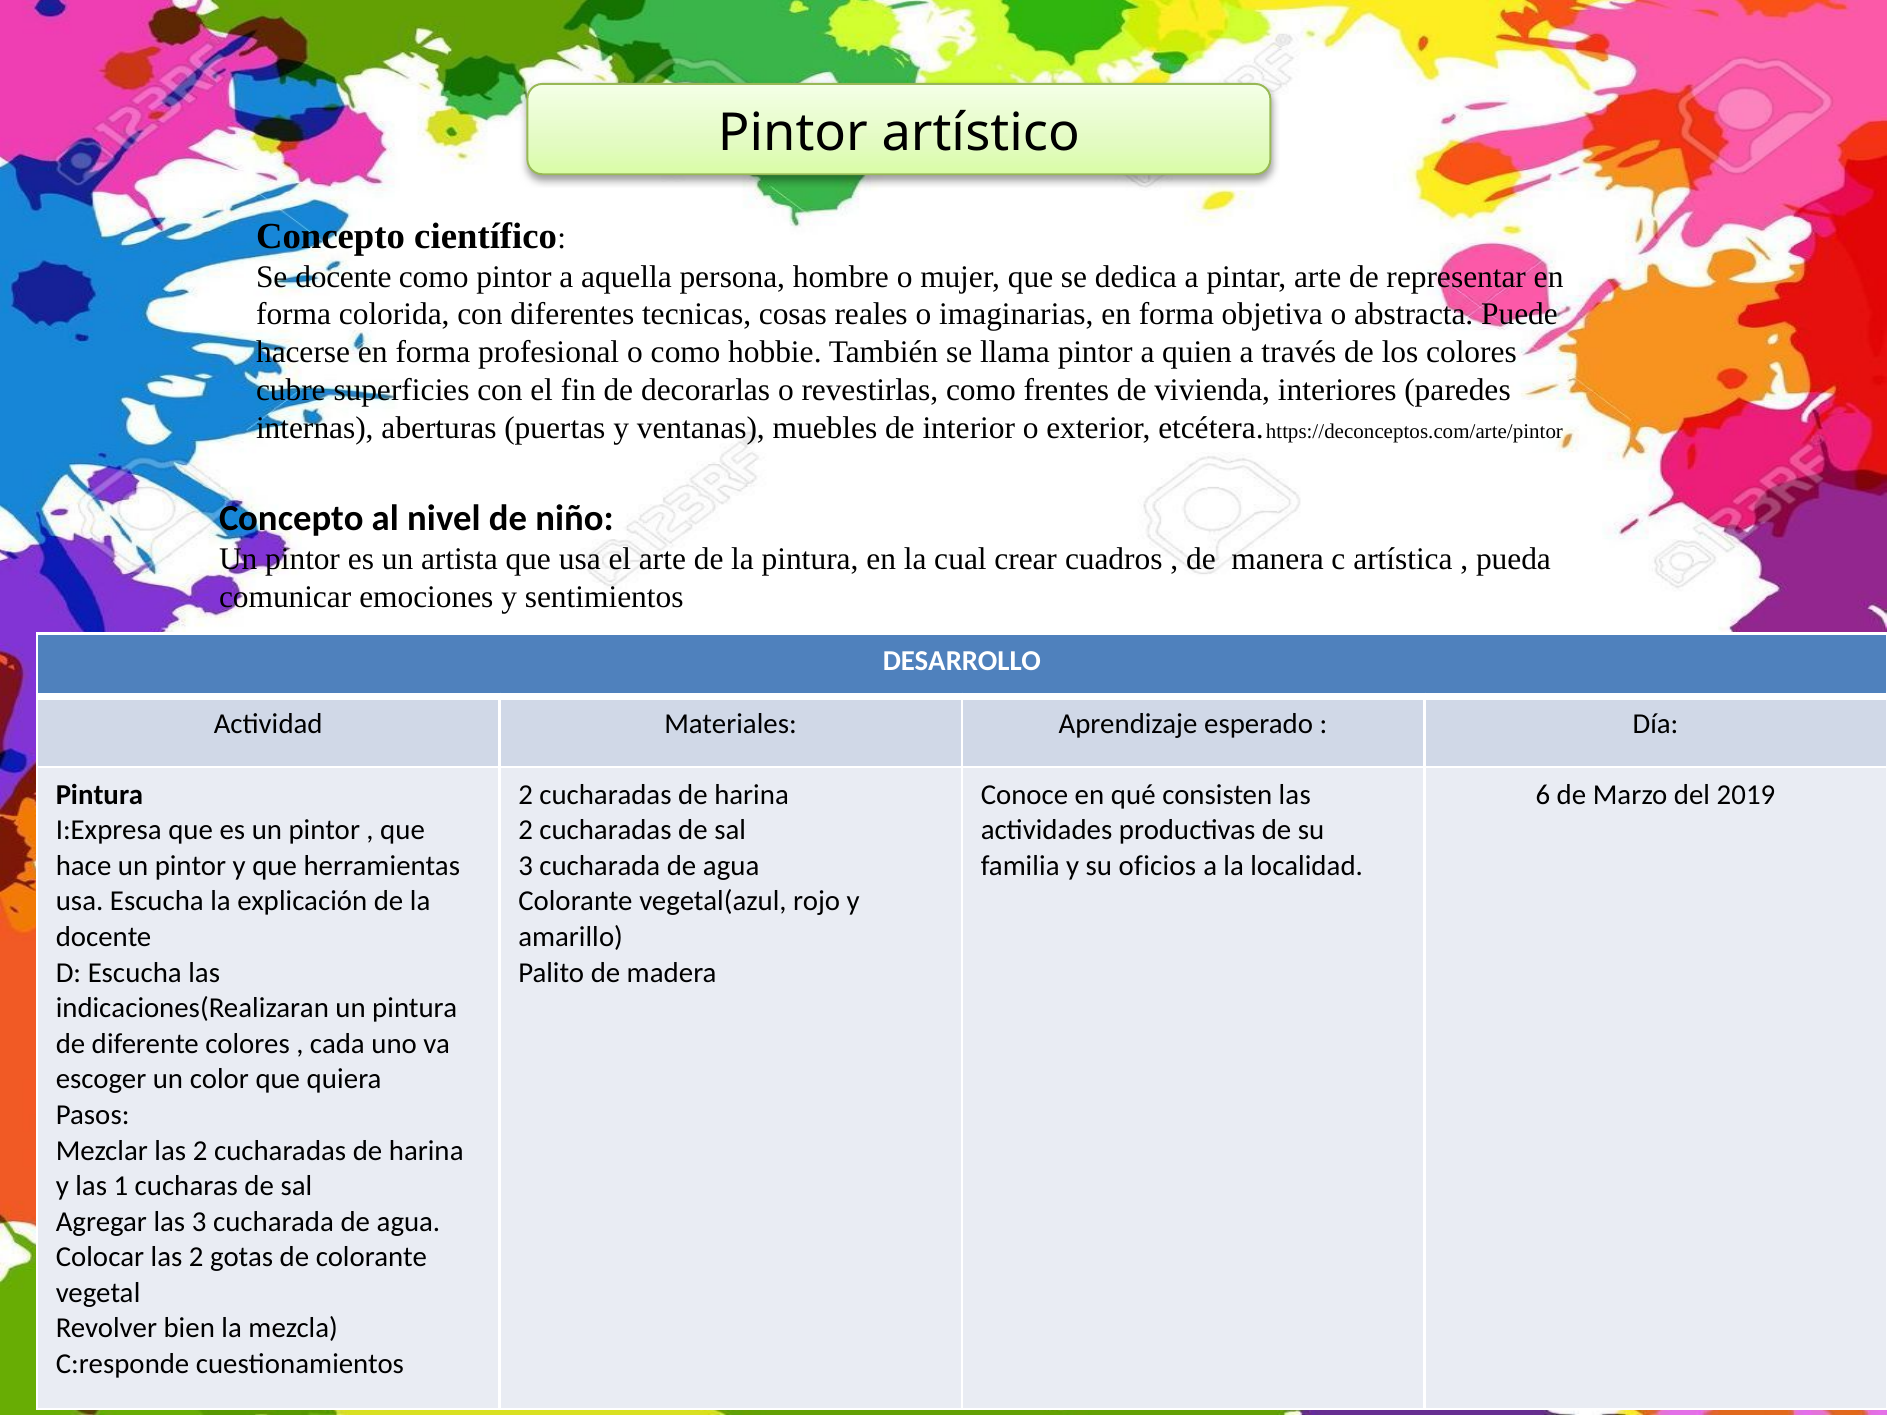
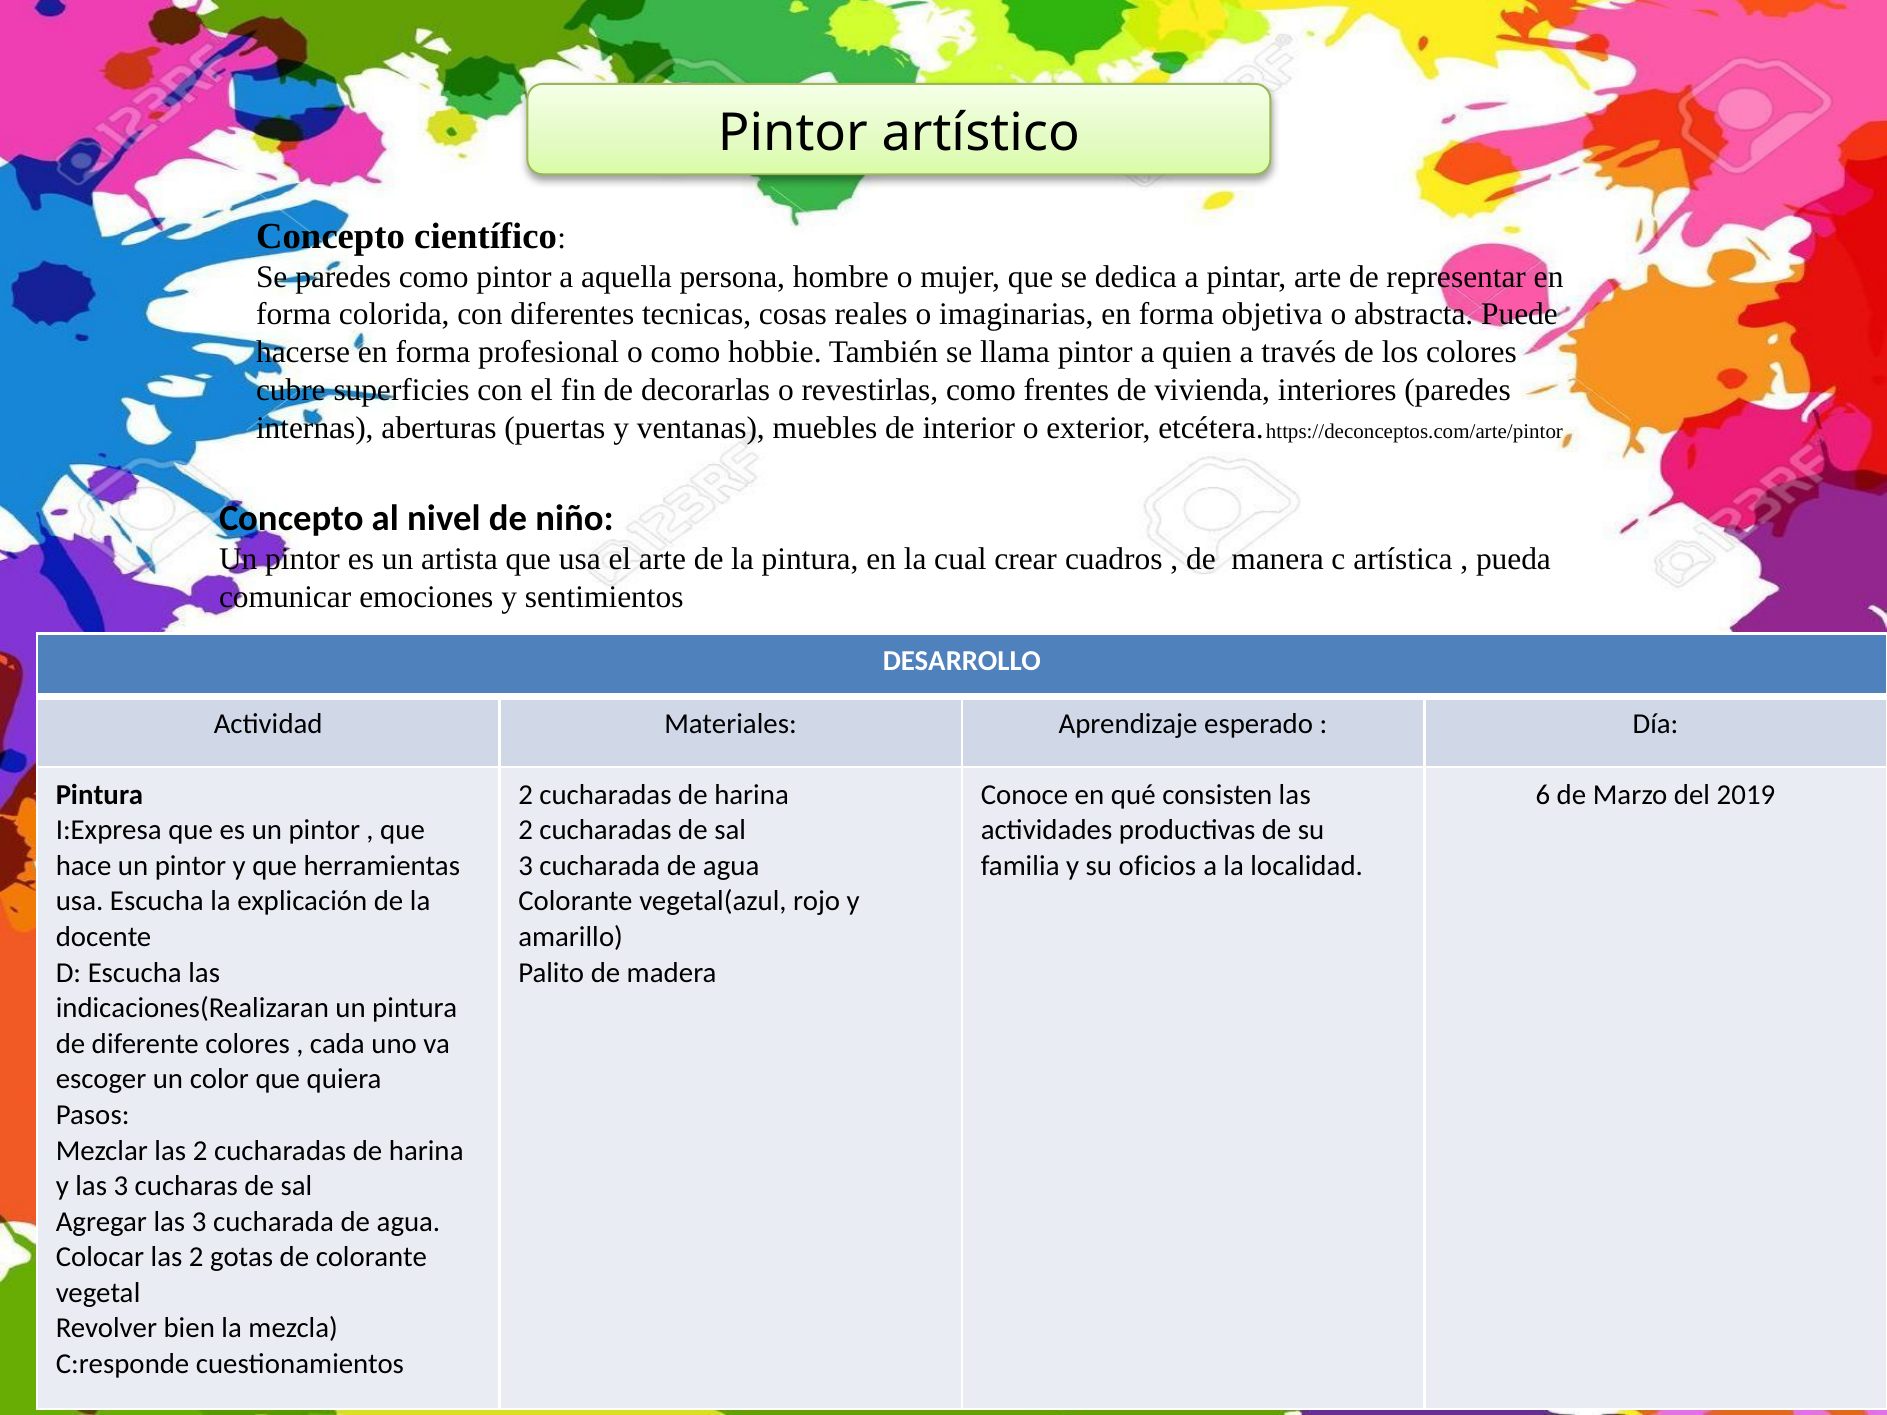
Se docente: docente -> paredes
y las 1: 1 -> 3
